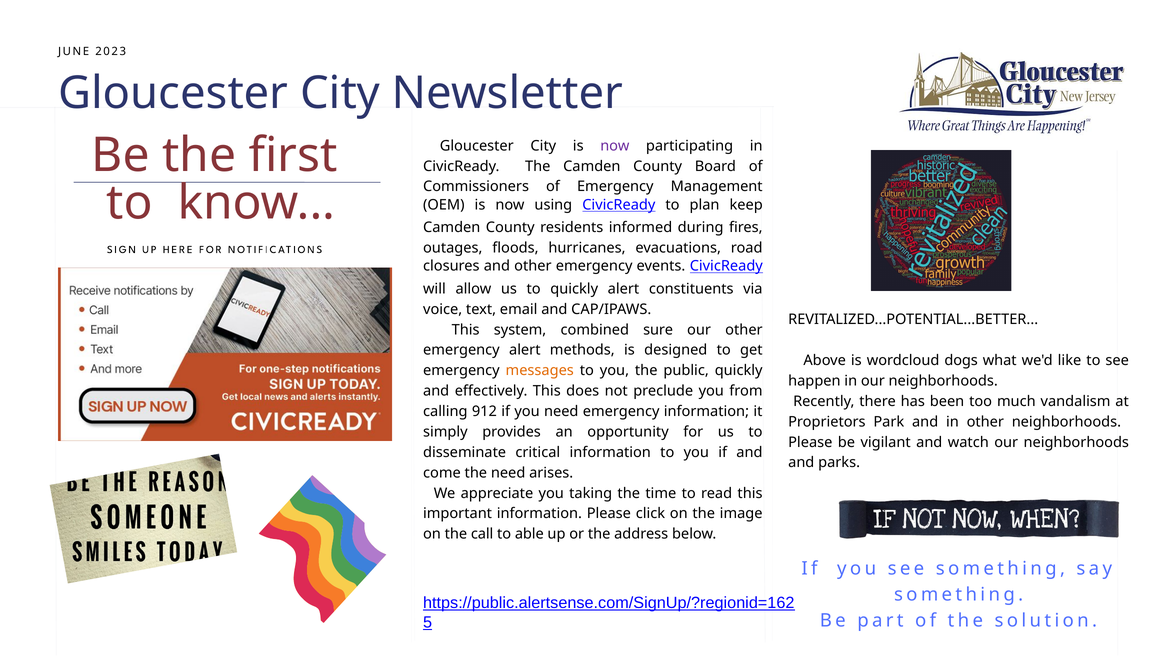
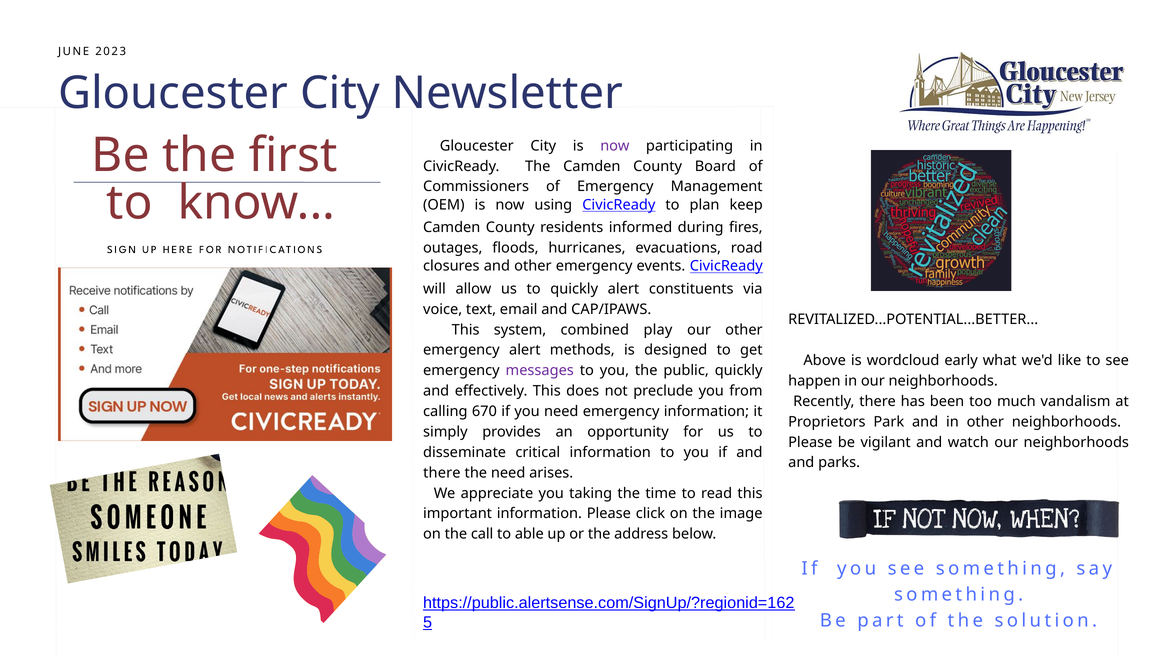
sure: sure -> play
dogs: dogs -> early
messages colour: orange -> purple
912: 912 -> 670
come at (442, 473): come -> there
